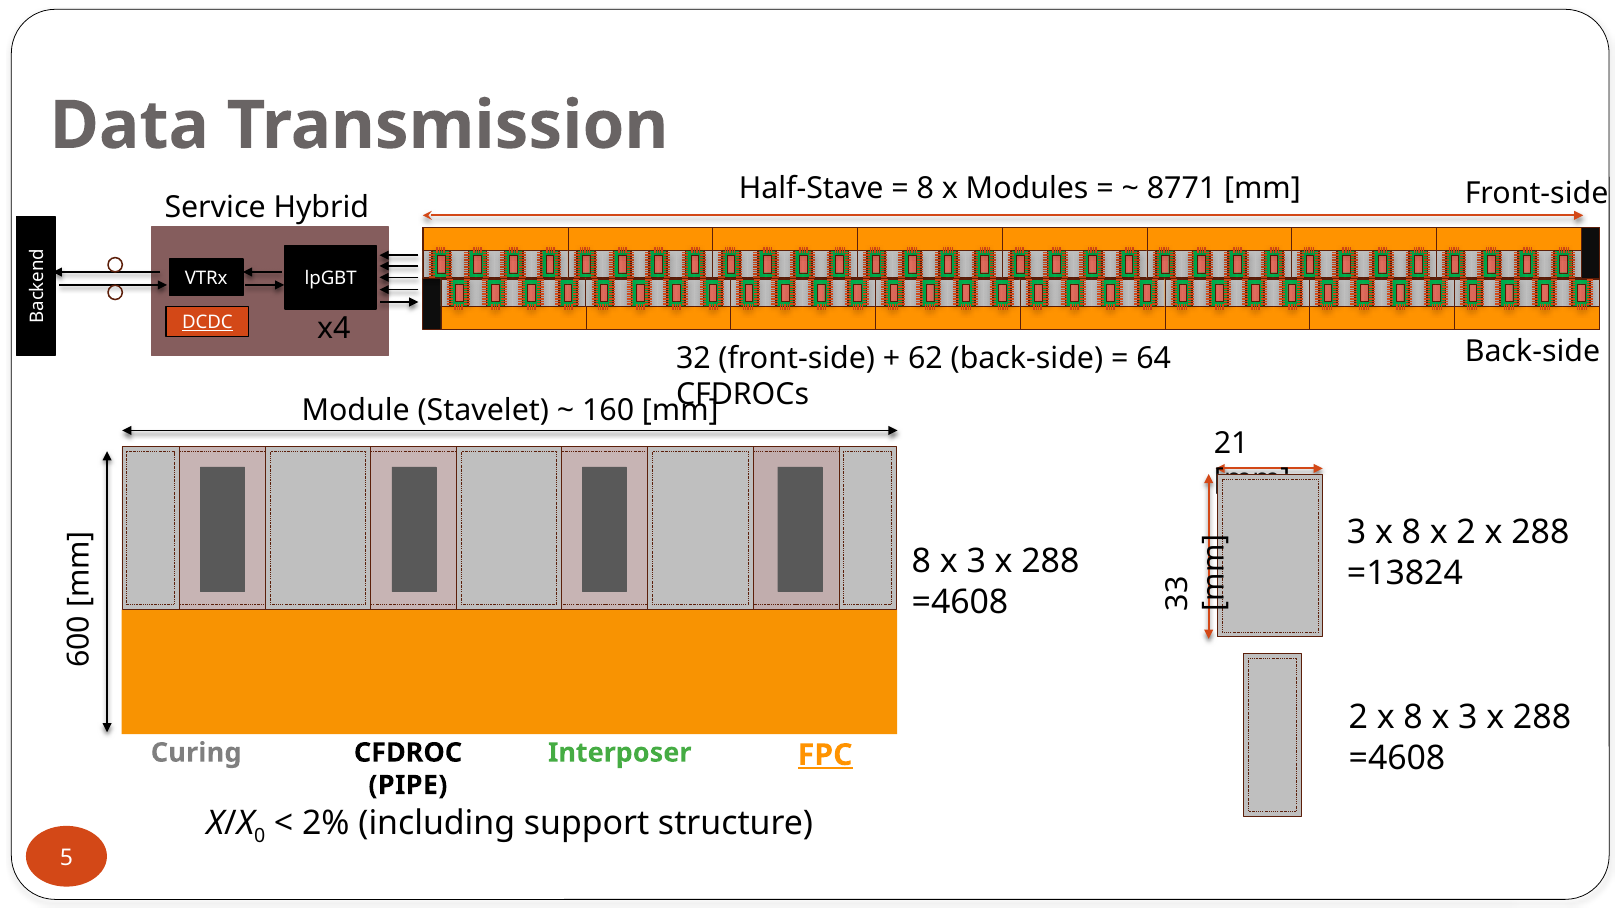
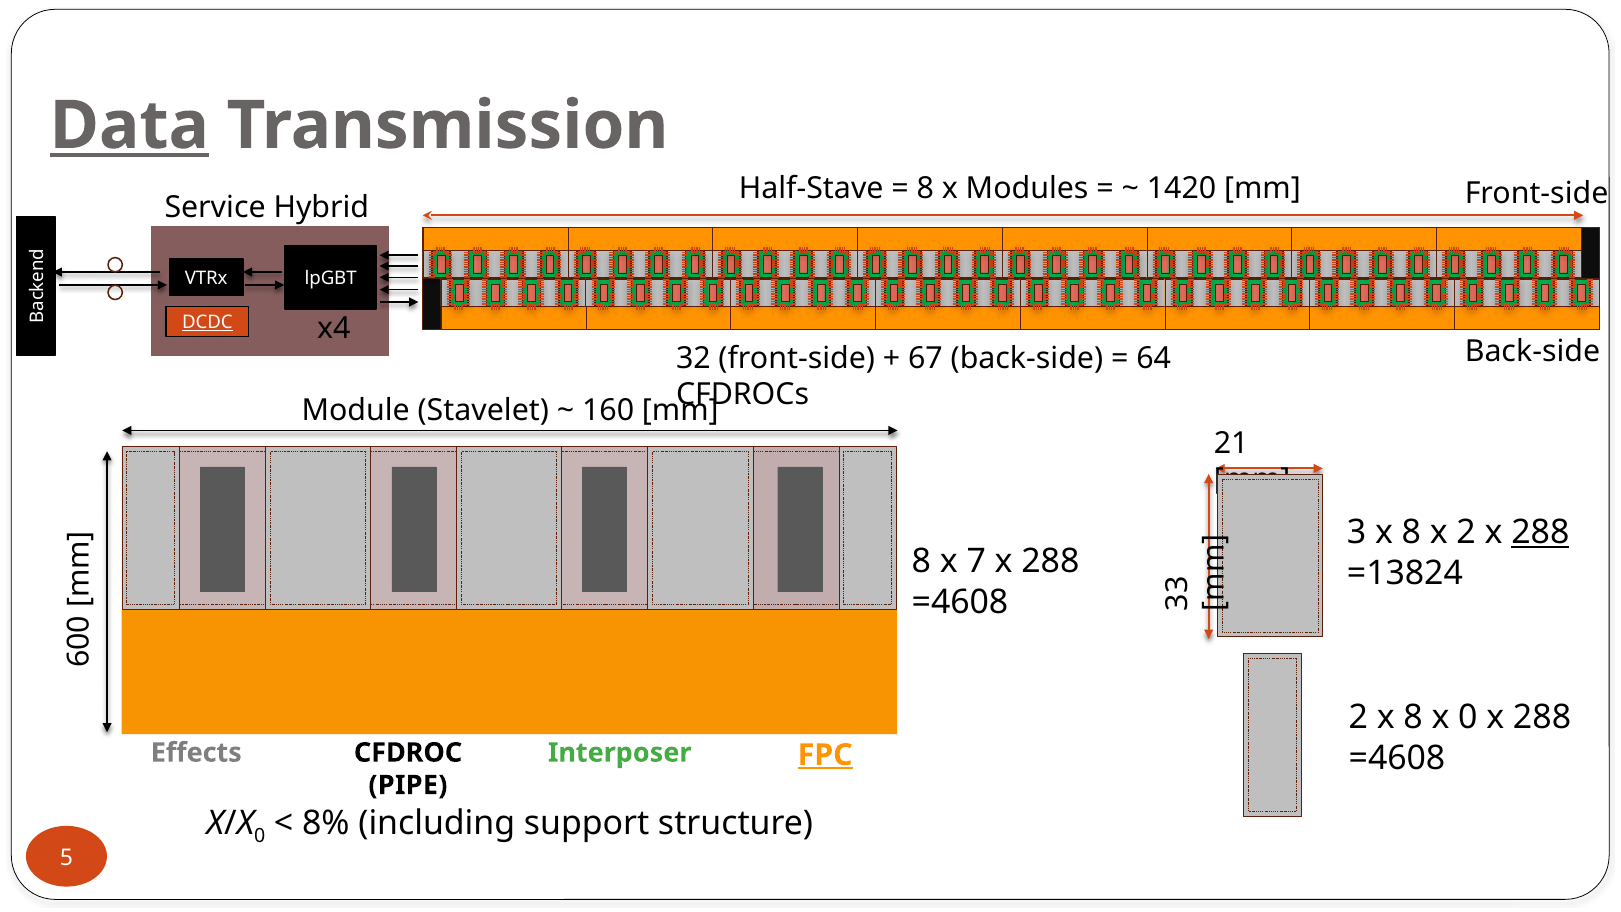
Data underline: none -> present
8771: 8771 -> 1420
62: 62 -> 67
288 at (1540, 532) underline: none -> present
3 at (976, 562): 3 -> 7
x 8 x 3: 3 -> 0
Curing: Curing -> Effects
2%: 2% -> 8%
